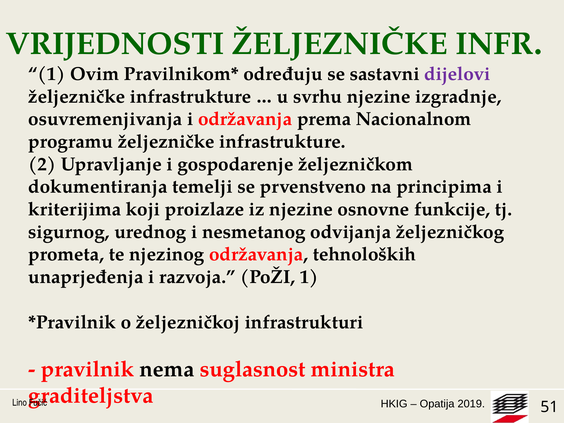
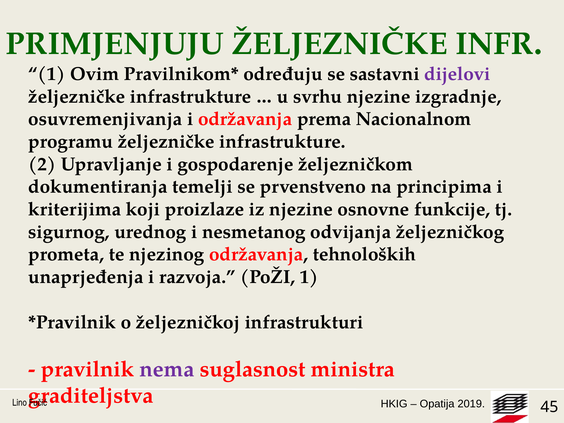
VRIJEDNOSTI: VRIJEDNOSTI -> PRIMJENJUJU
nema colour: black -> purple
51: 51 -> 45
